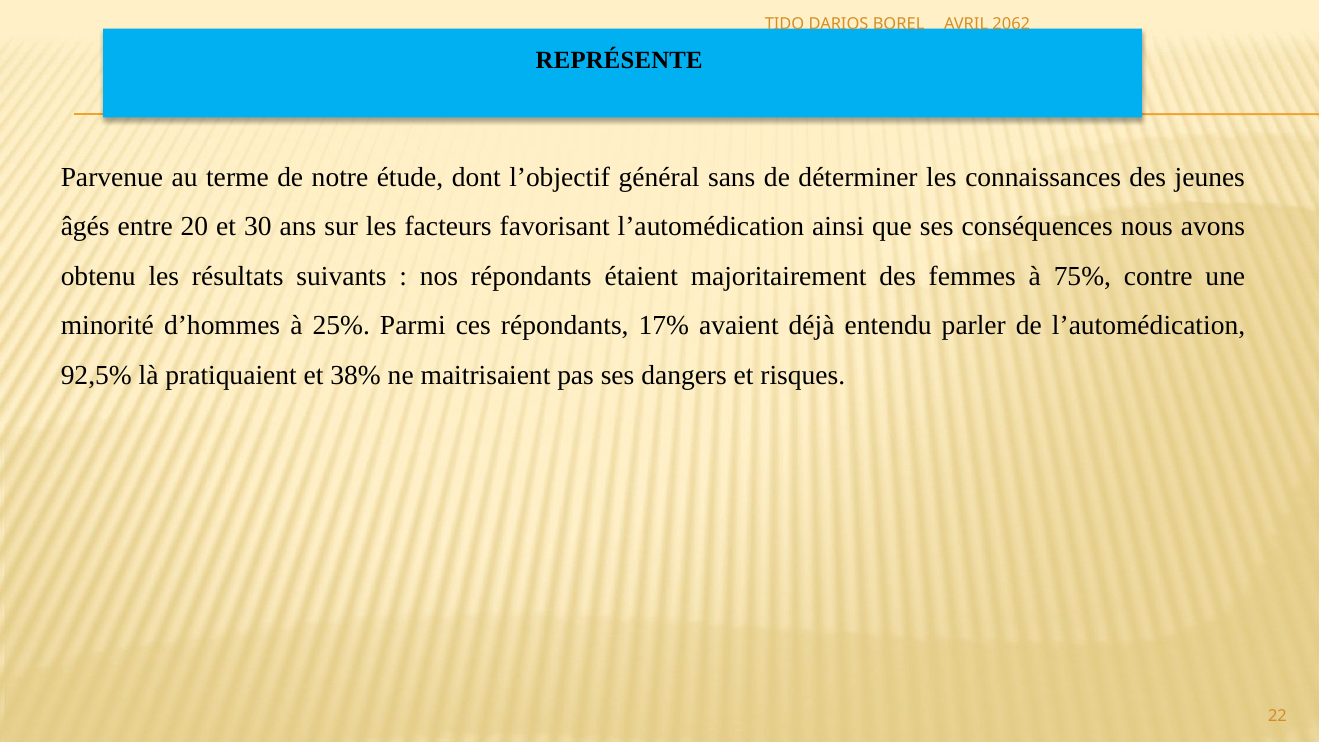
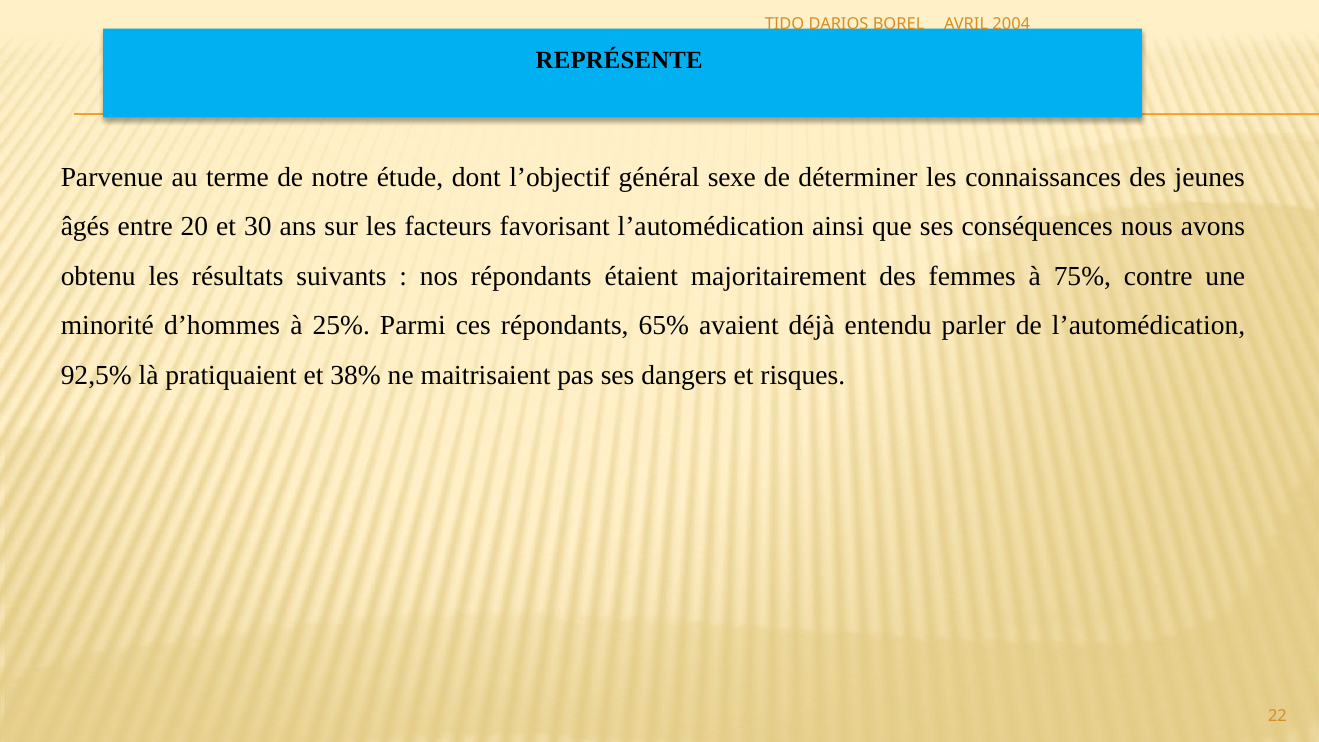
2062: 2062 -> 2004
sans: sans -> sexe
17%: 17% -> 65%
